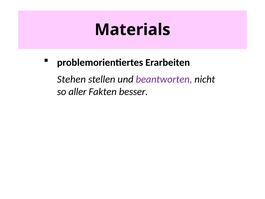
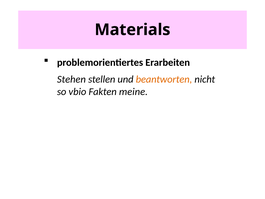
beantworten colour: purple -> orange
aller: aller -> vbio
besser: besser -> meine
